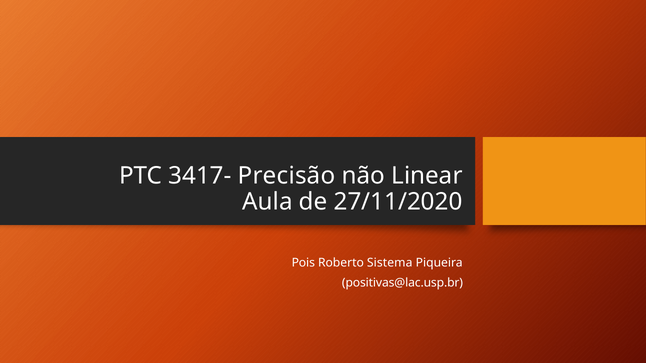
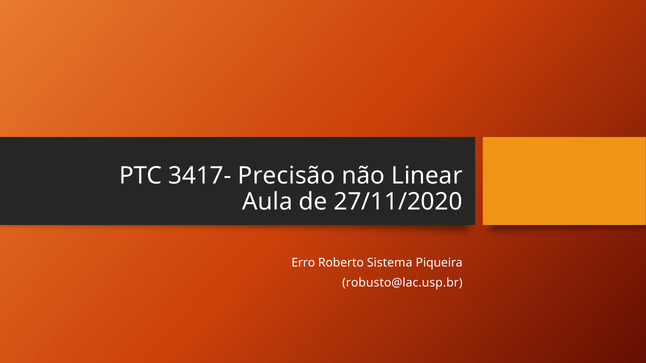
Pois: Pois -> Erro
positivas@lac.usp.br: positivas@lac.usp.br -> robusto@lac.usp.br
